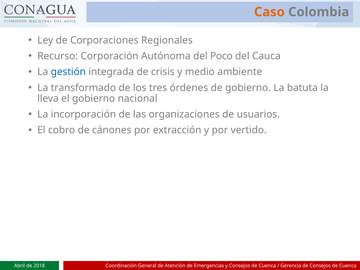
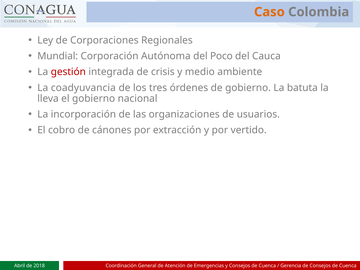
Recurso: Recurso -> Mundial
gestión colour: blue -> red
transformado: transformado -> coadyuvancia
